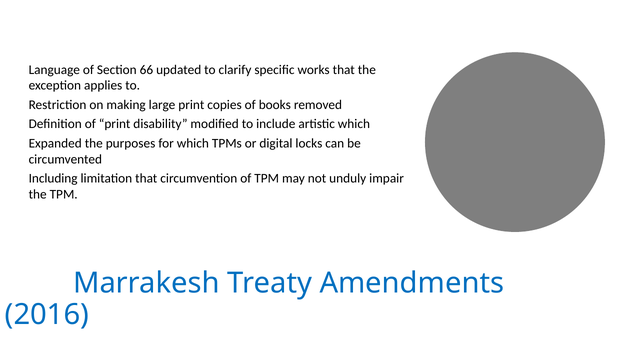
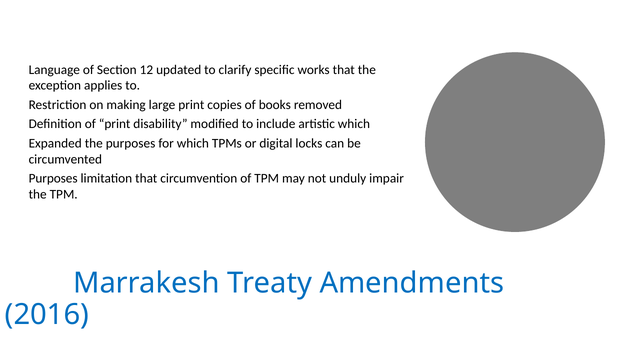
66: 66 -> 12
Including at (53, 179): Including -> Purposes
